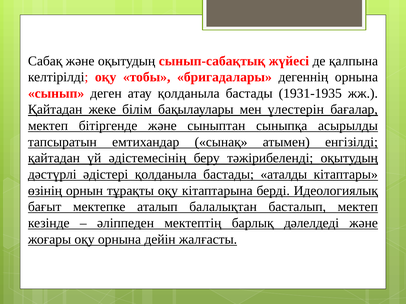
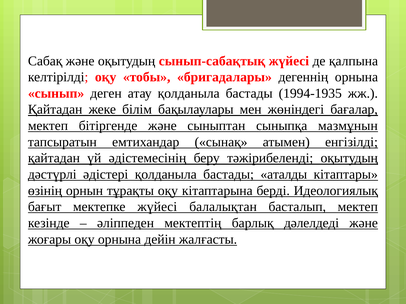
1931-1935: 1931-1935 -> 1994-1935
үлестерін: үлестерін -> жөніндегі
асырылды: асырылды -> мазмұнын
мектепке аталып: аталып -> жүйесі
